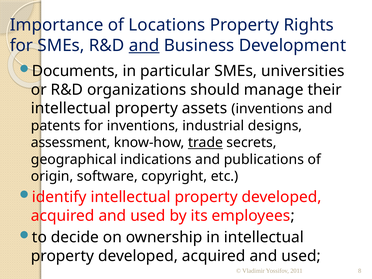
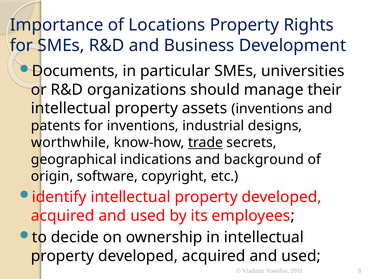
and at (144, 46) underline: present -> none
assessment: assessment -> worthwhile
publications: publications -> background
